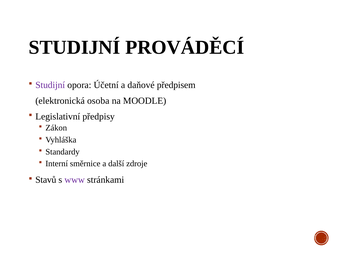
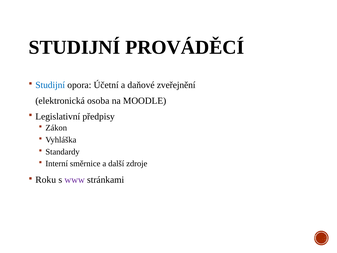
Studijní at (50, 85) colour: purple -> blue
předpisem: předpisem -> zveřejnění
Stavů: Stavů -> Roku
